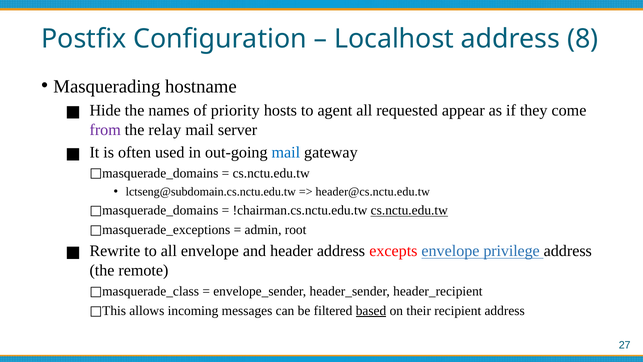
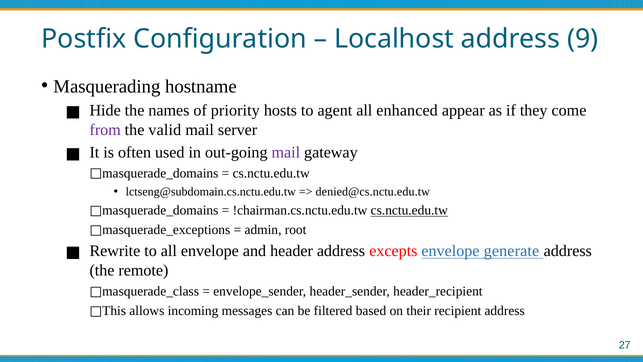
8: 8 -> 9
requested: requested -> enhanced
relay: relay -> valid
mail at (286, 152) colour: blue -> purple
header@cs.nctu.edu.tw: header@cs.nctu.edu.tw -> denied@cs.nctu.edu.tw
privilege: privilege -> generate
based underline: present -> none
